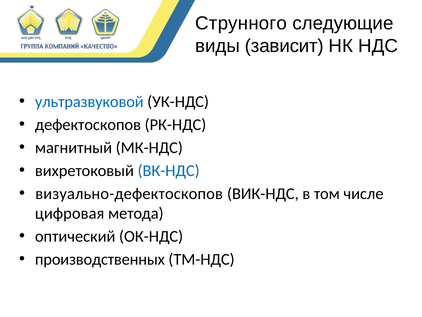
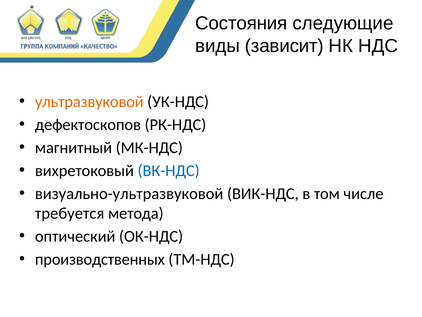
Струнного: Струнного -> Состояния
ультразвуковой colour: blue -> orange
визуально-дефектоскопов: визуально-дефектоскопов -> визуально-ультразвуковой
цифровая: цифровая -> требуется
